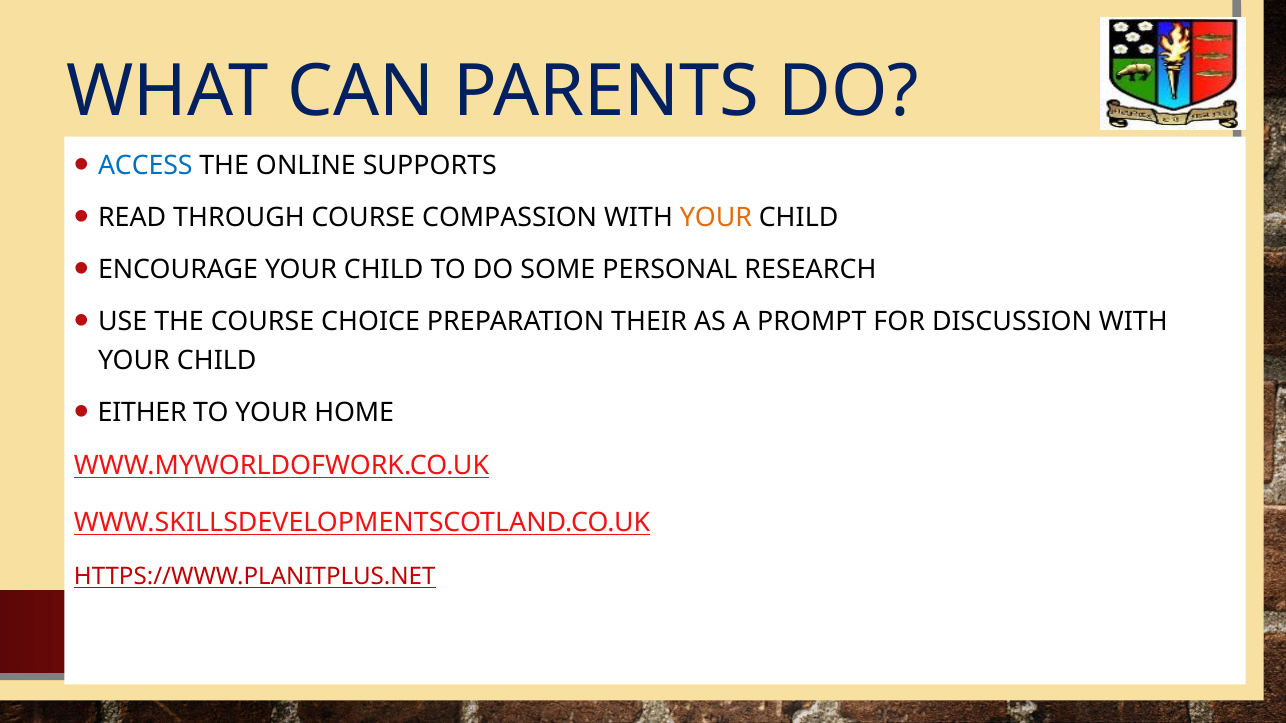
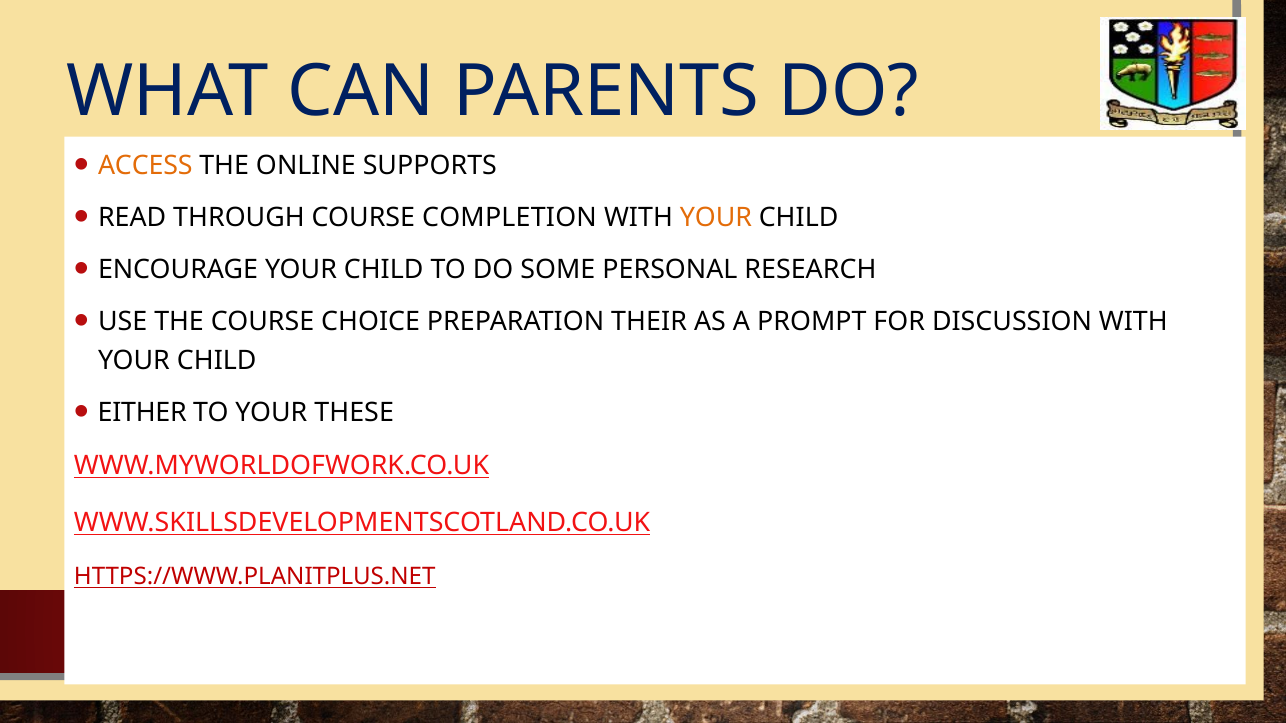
ACCESS colour: blue -> orange
COMPASSION: COMPASSION -> COMPLETION
HOME: HOME -> THESE
